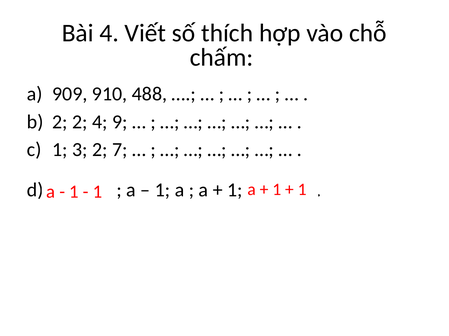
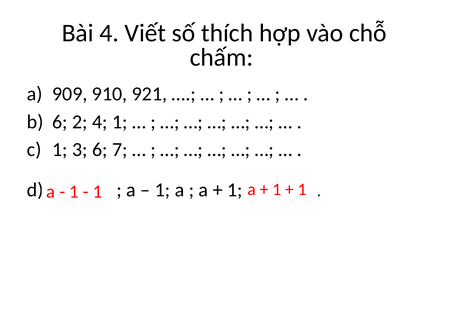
488: 488 -> 921
2 at (60, 122): 2 -> 6
4 9: 9 -> 1
3 2: 2 -> 6
